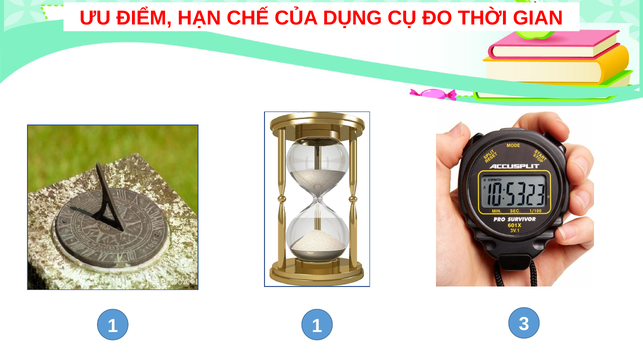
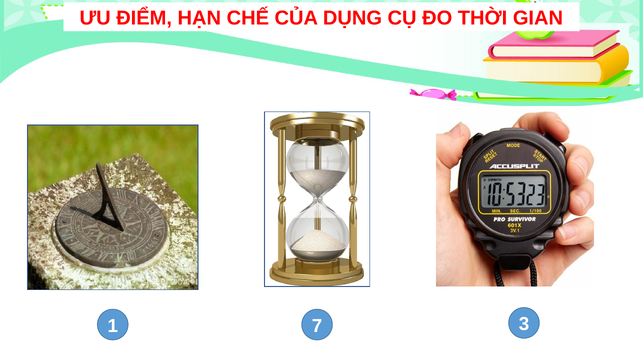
1 1: 1 -> 7
